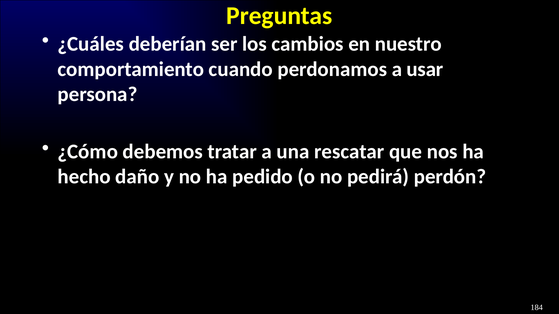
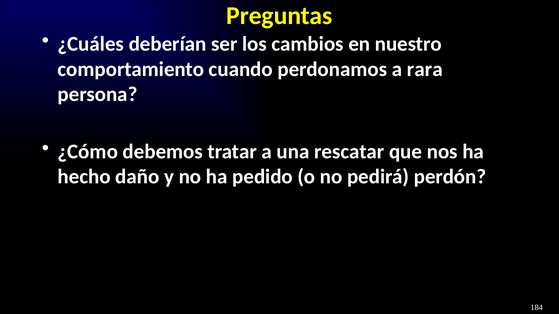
usar: usar -> rara
